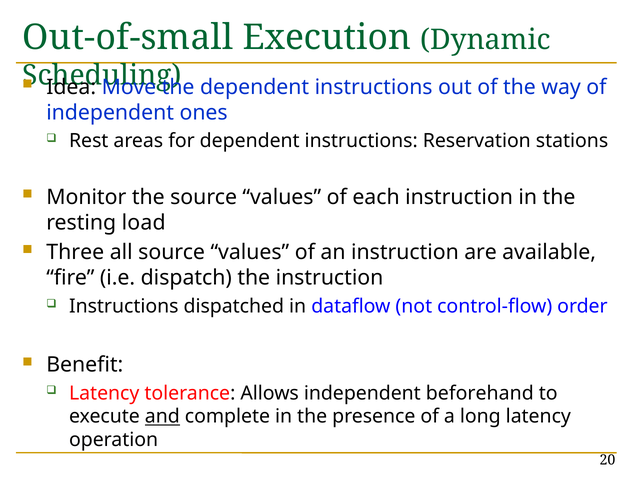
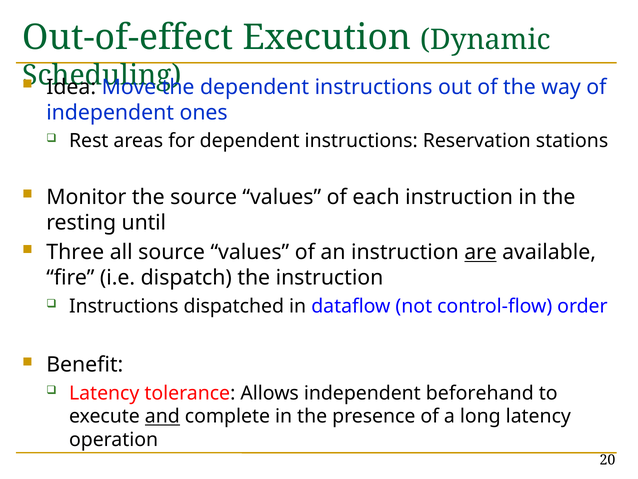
Out-of-small: Out-of-small -> Out-of-effect
load: load -> until
are underline: none -> present
